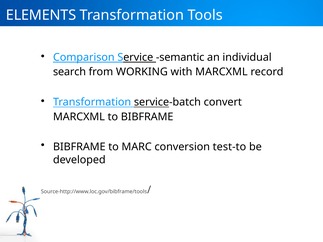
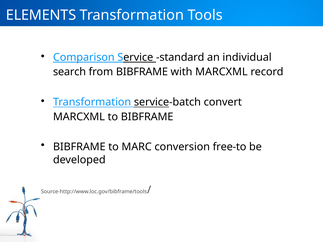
semantic: semantic -> standard
from WORKING: WORKING -> BIBFRAME
test-to: test-to -> free-to
